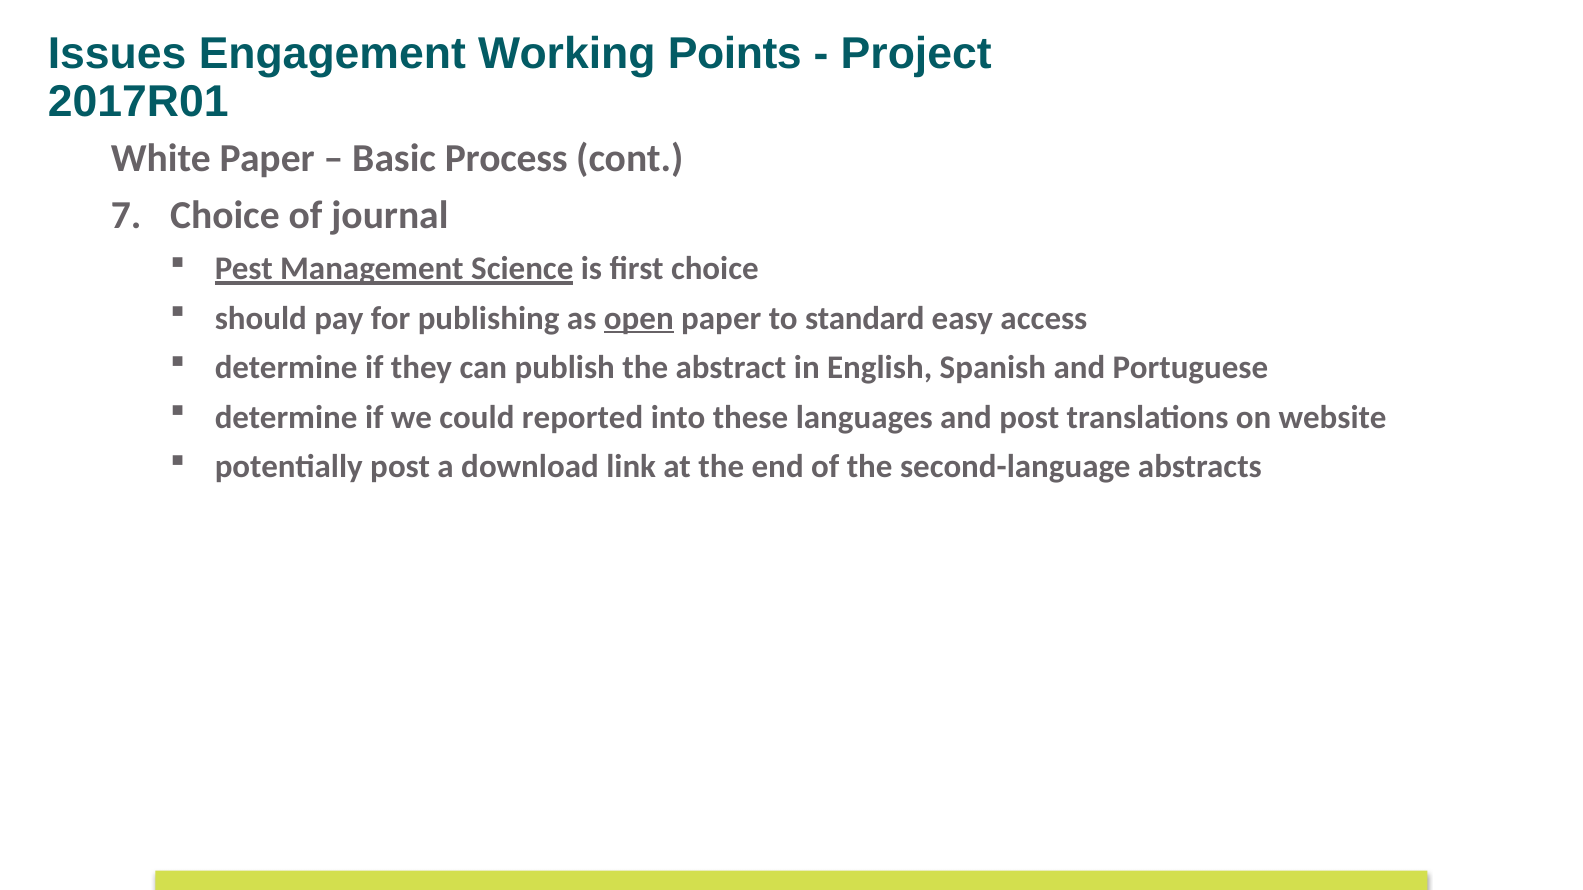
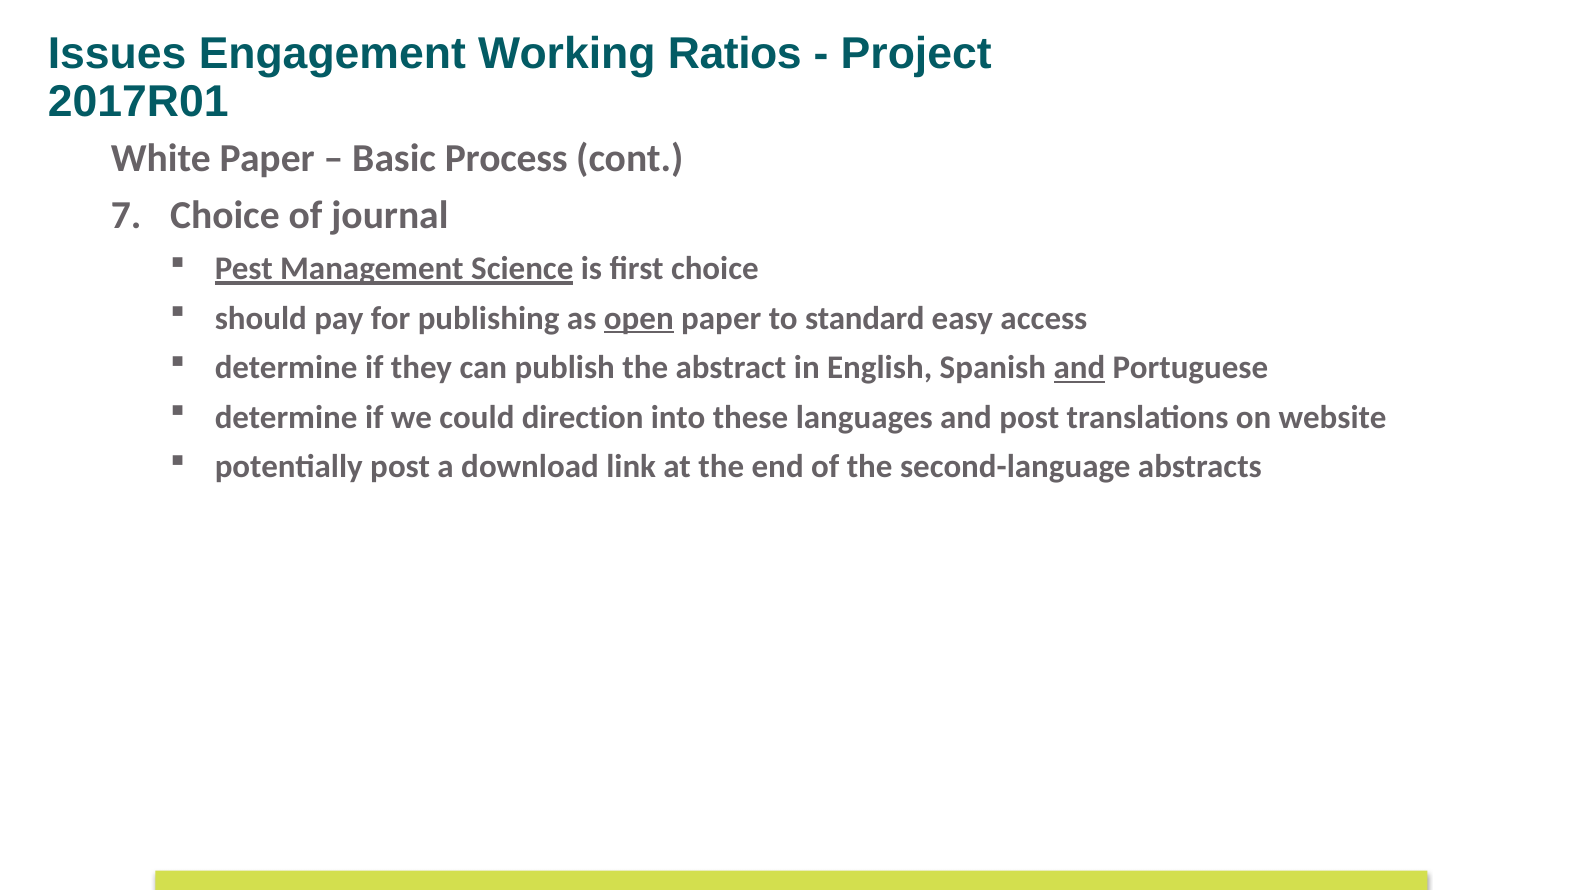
Points: Points -> Ratios
and at (1079, 368) underline: none -> present
reported: reported -> direction
